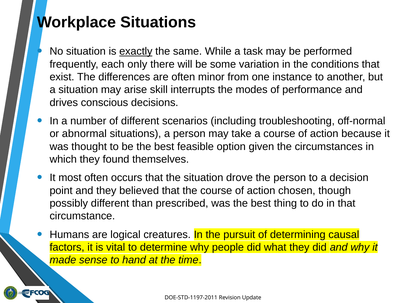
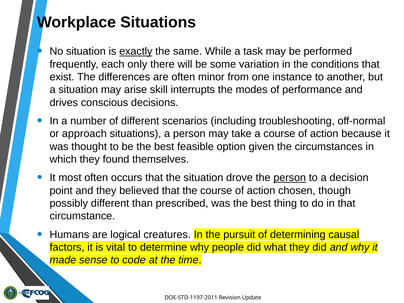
abnormal: abnormal -> approach
person at (290, 178) underline: none -> present
hand: hand -> code
